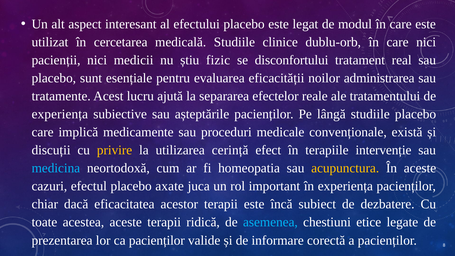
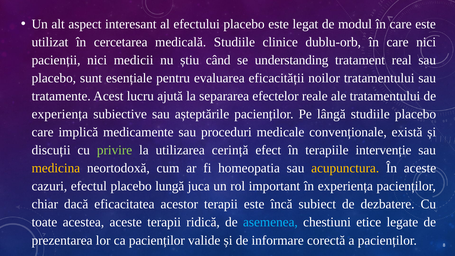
fizic: fizic -> când
disconfortului: disconfortului -> understanding
noilor administrarea: administrarea -> tratamentului
privire colour: yellow -> light green
medicina colour: light blue -> yellow
axate: axate -> lungă
